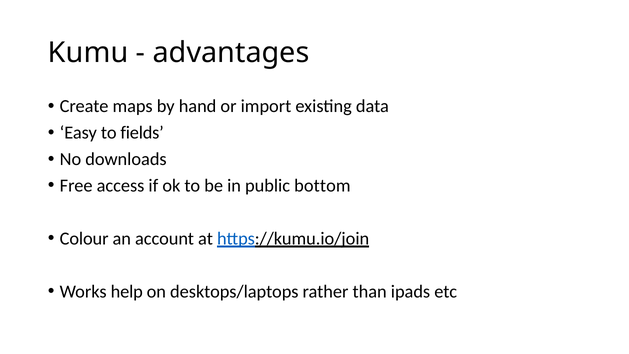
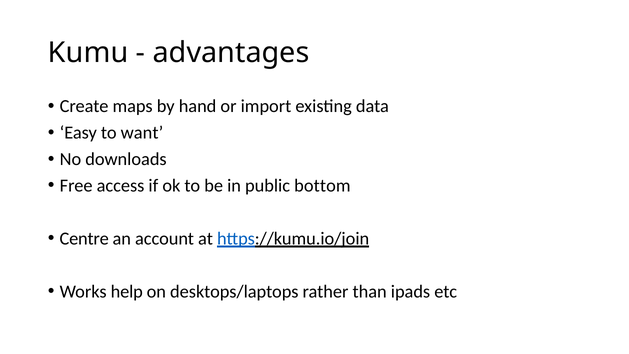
fields: fields -> want
Colour: Colour -> Centre
